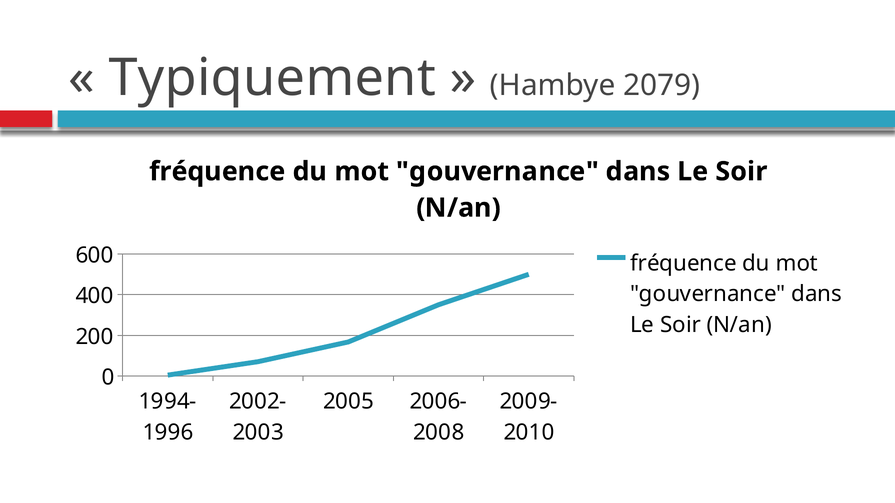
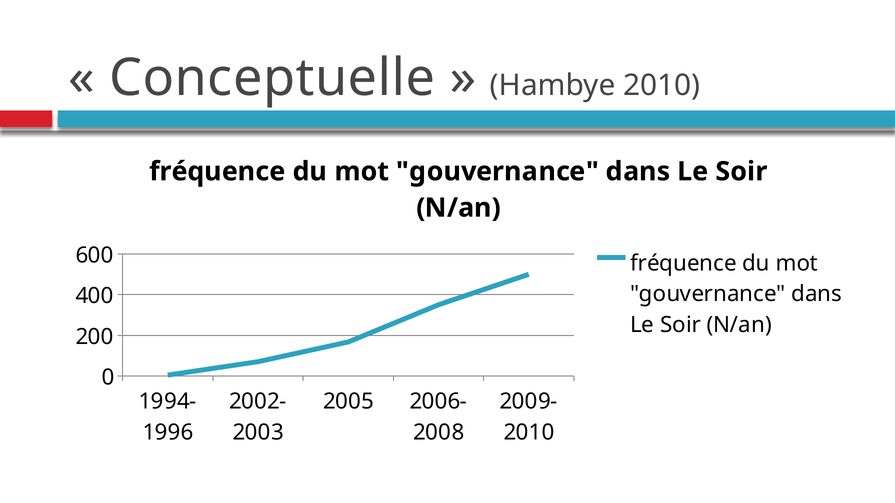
Typiquement: Typiquement -> Conceptuelle
Hambye 2079: 2079 -> 2010
